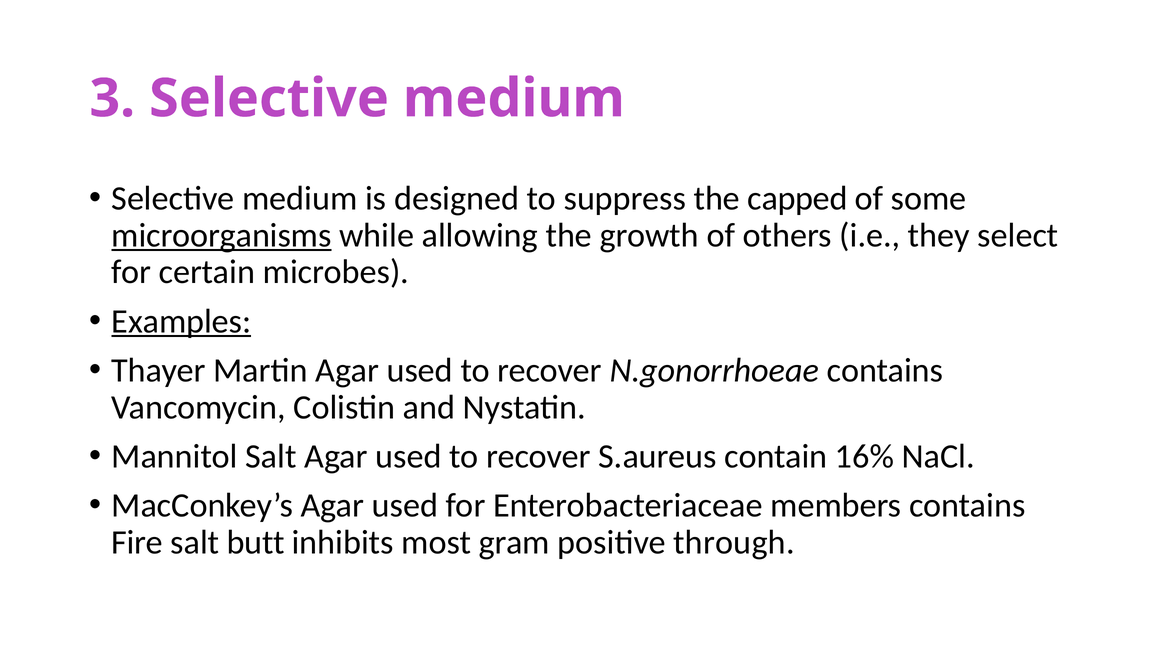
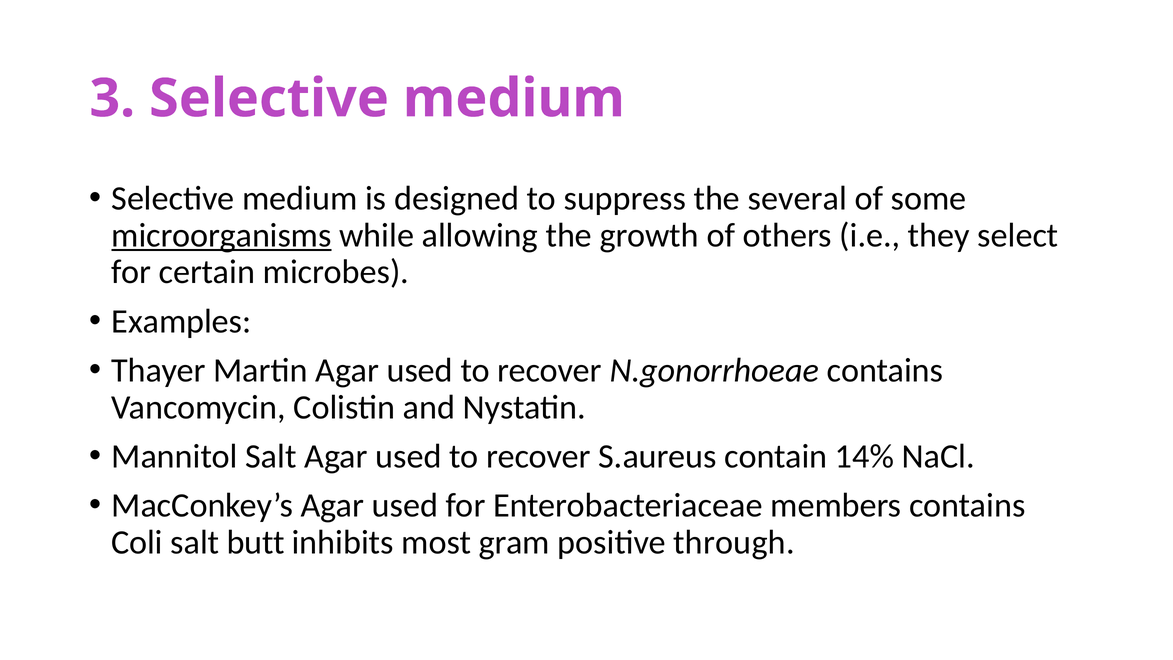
capped: capped -> several
Examples underline: present -> none
16%: 16% -> 14%
Fire: Fire -> Coli
